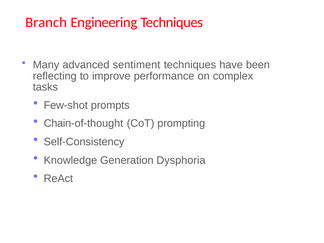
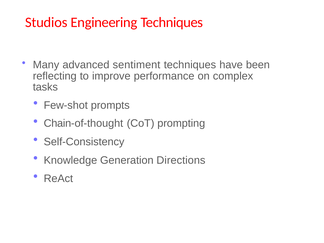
Branch: Branch -> Studios
Dysphoria: Dysphoria -> Directions
